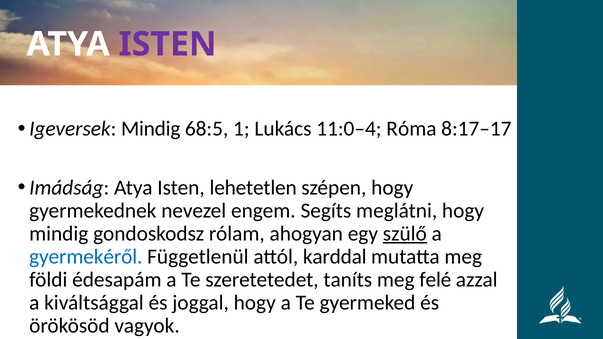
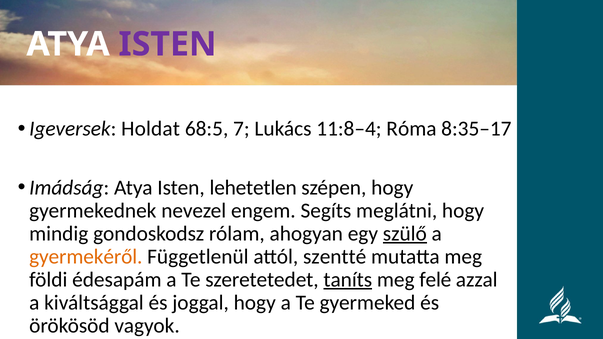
Igeversek Mindig: Mindig -> Holdat
1: 1 -> 7
11:0–4: 11:0–4 -> 11:8–4
8:17–17: 8:17–17 -> 8:35–17
gyermekéről colour: blue -> orange
karddal: karddal -> szentté
taníts underline: none -> present
